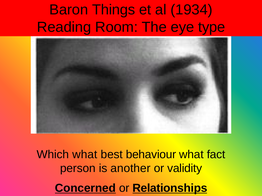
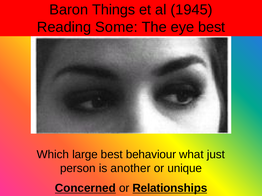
1934: 1934 -> 1945
Room: Room -> Some
eye type: type -> best
Which what: what -> large
fact: fact -> just
validity: validity -> unique
